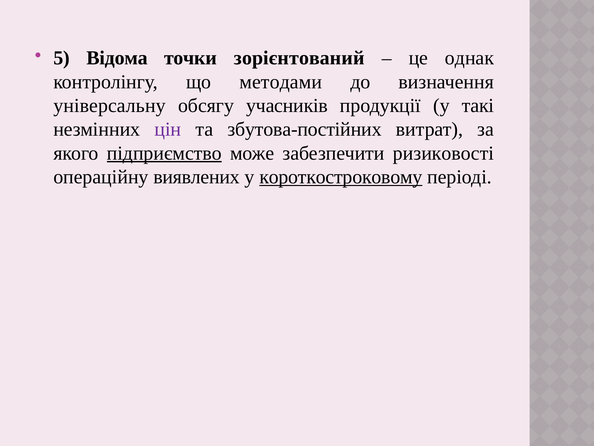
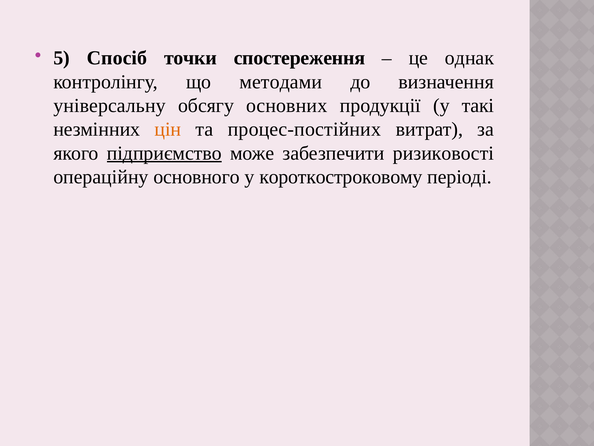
Відома: Відома -> Спосіб
зорієнтований: зорієнтований -> спостереження
учасників: учасників -> основних
цін colour: purple -> orange
збутова-постійних: збутова-постійних -> процес-постійних
виявлених: виявлених -> основного
короткостроковому underline: present -> none
